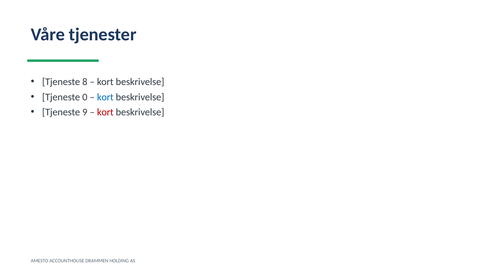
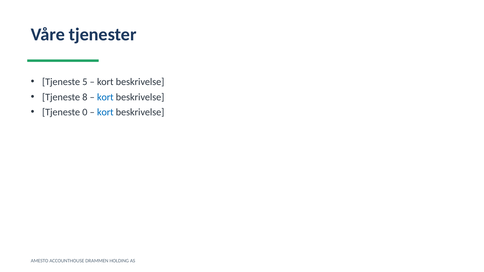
8: 8 -> 5
0: 0 -> 8
9: 9 -> 0
kort at (105, 112) colour: red -> blue
